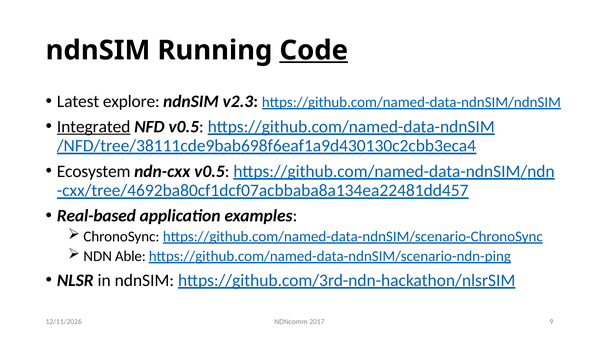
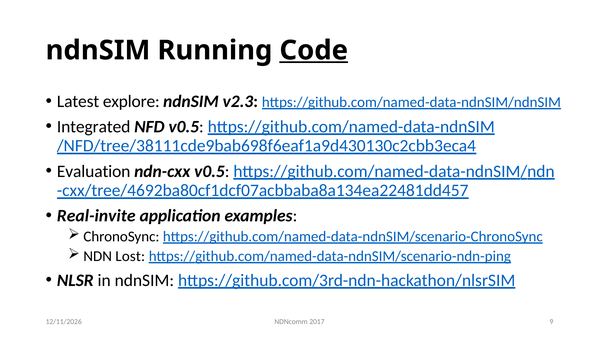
Integrated underline: present -> none
Ecosystem: Ecosystem -> Evaluation
Real-based: Real-based -> Real-invite
Able: Able -> Lost
